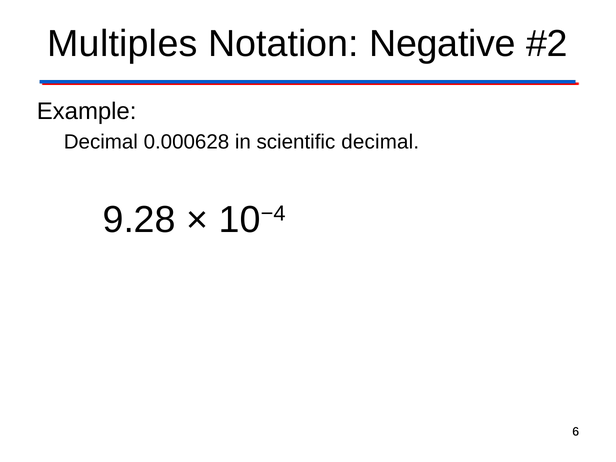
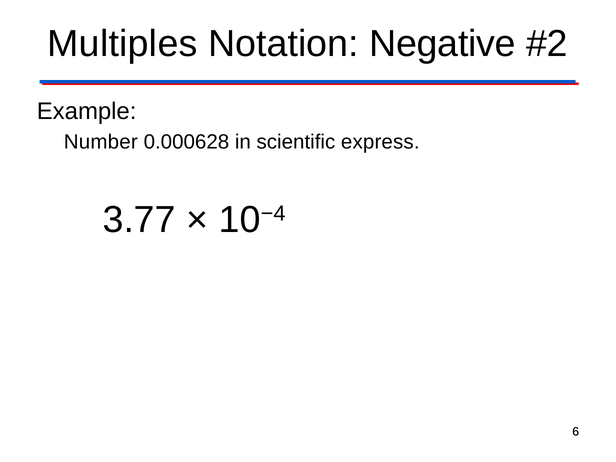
Decimal at (101, 142): Decimal -> Number
scientific decimal: decimal -> express
9.28: 9.28 -> 3.77
